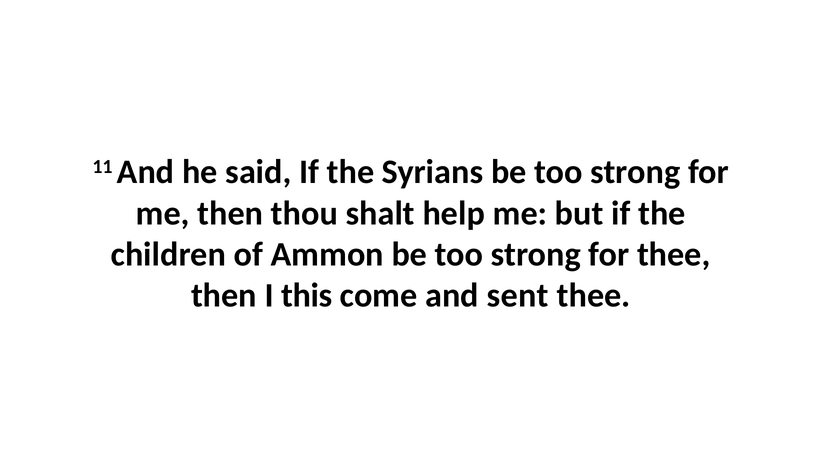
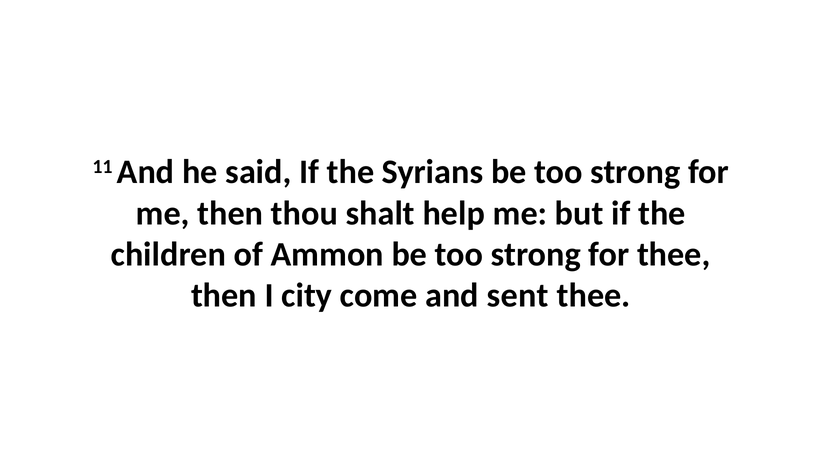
this: this -> city
